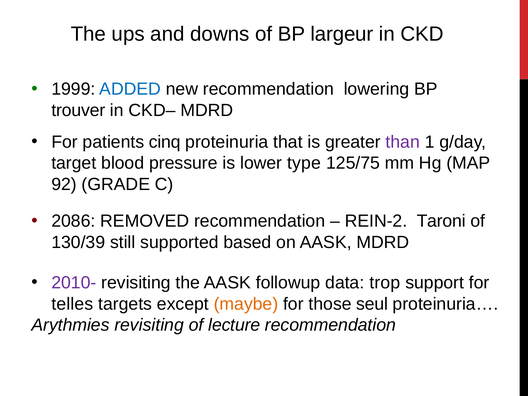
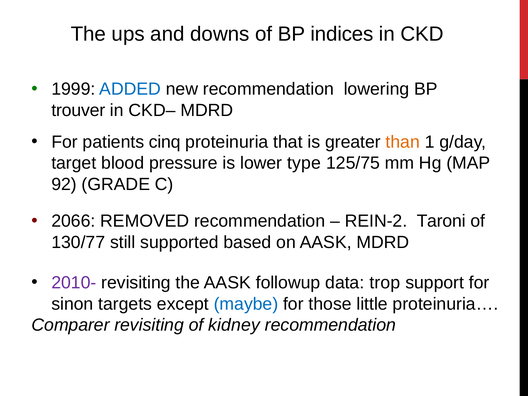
largeur: largeur -> indices
than colour: purple -> orange
2086: 2086 -> 2066
130/39: 130/39 -> 130/77
telles: telles -> sinon
maybe colour: orange -> blue
seul: seul -> little
Arythmies: Arythmies -> Comparer
lecture: lecture -> kidney
